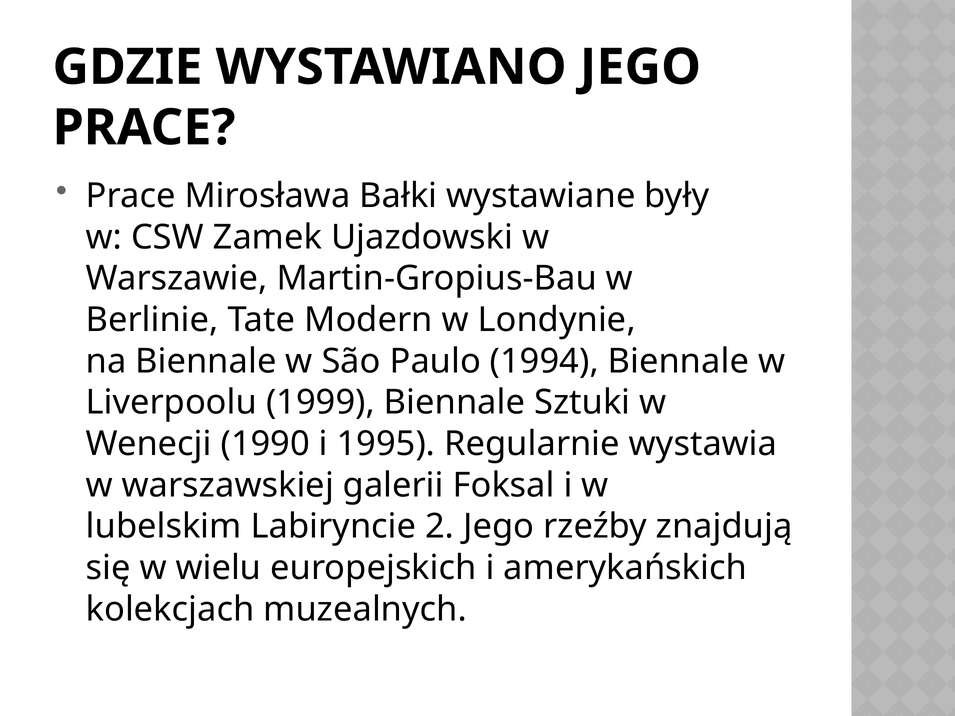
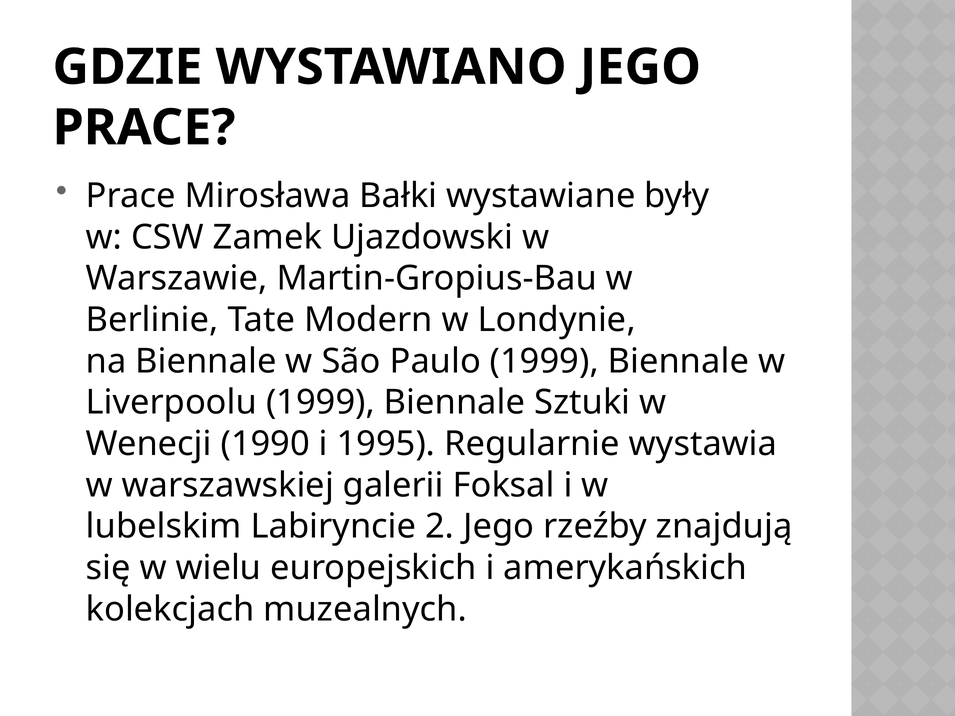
Paulo 1994: 1994 -> 1999
